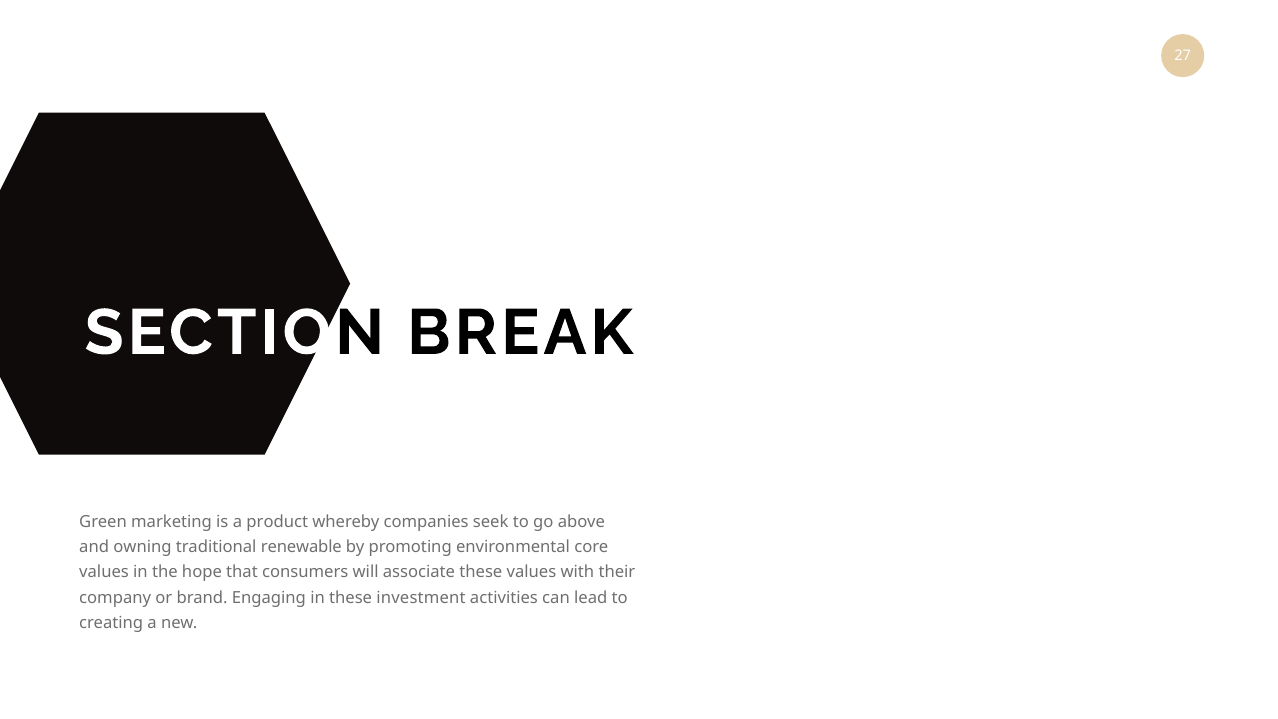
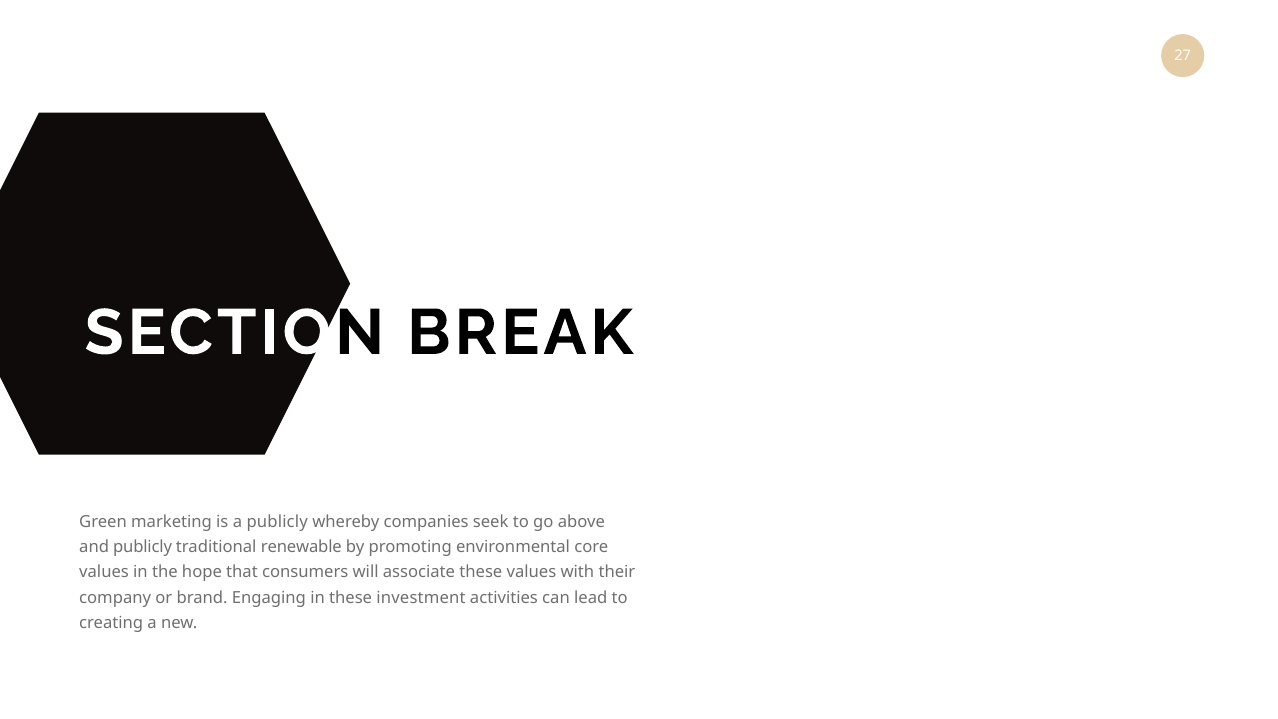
a product: product -> publicly
and owning: owning -> publicly
